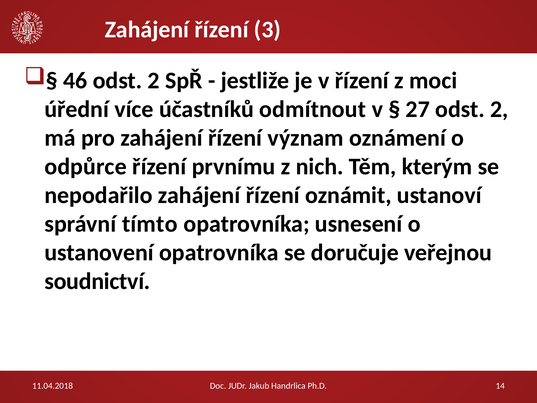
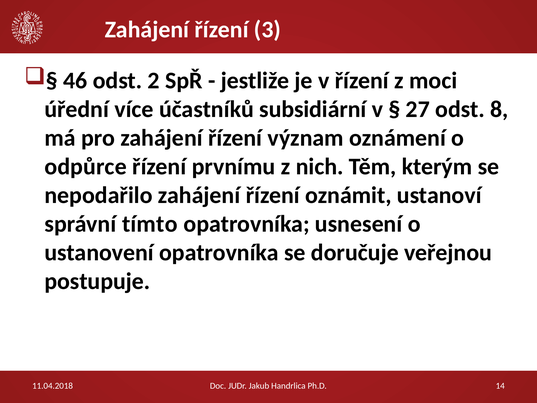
odmítnout: odmítnout -> subsidiární
27 odst 2: 2 -> 8
soudnictví: soudnictví -> postupuje
